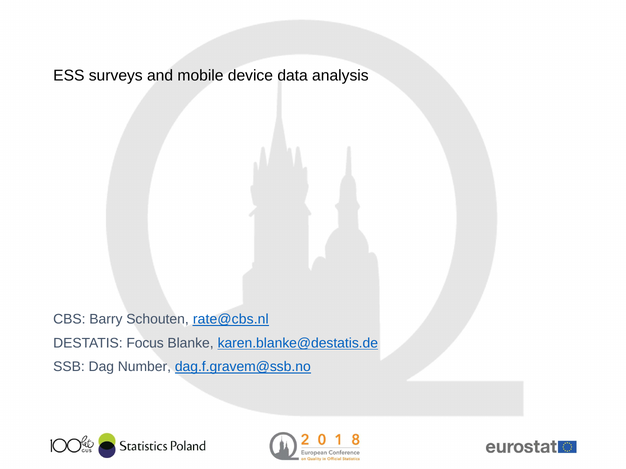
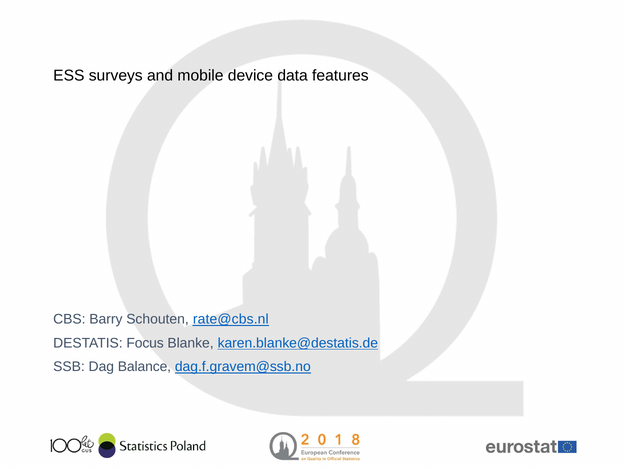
analysis: analysis -> features
Number: Number -> Balance
